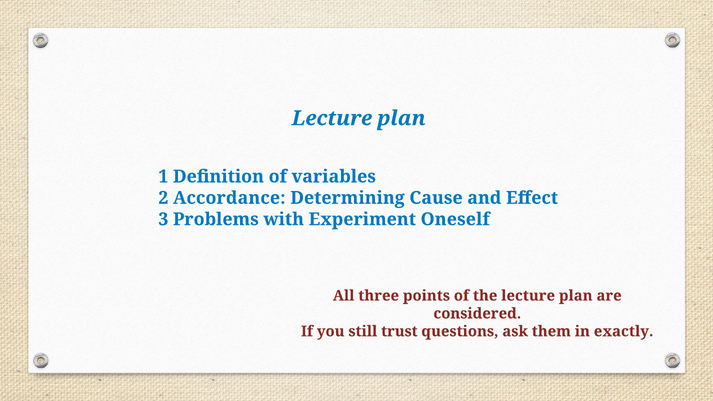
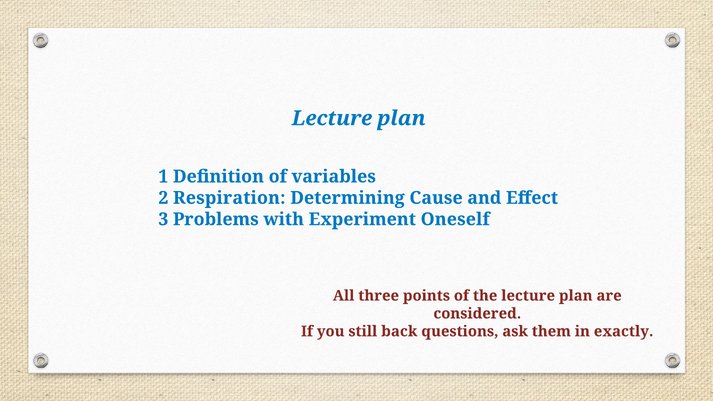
Accordance: Accordance -> Respiration
trust: trust -> back
